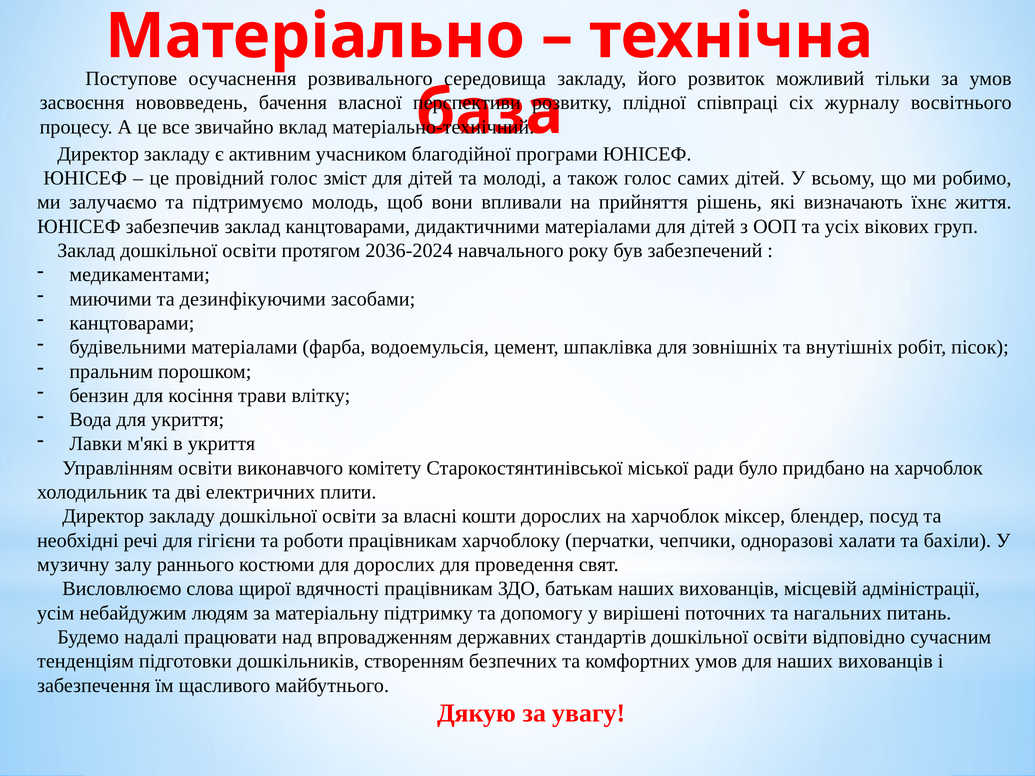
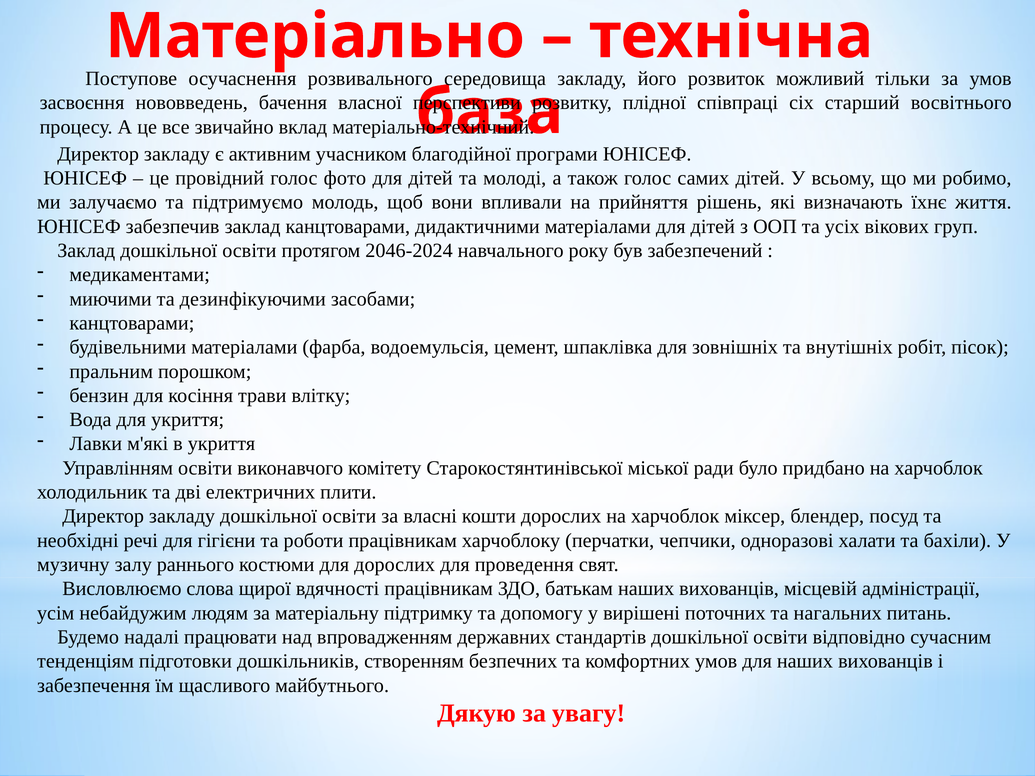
журналу: журналу -> старший
зміст: зміст -> фото
2036-2024: 2036-2024 -> 2046-2024
